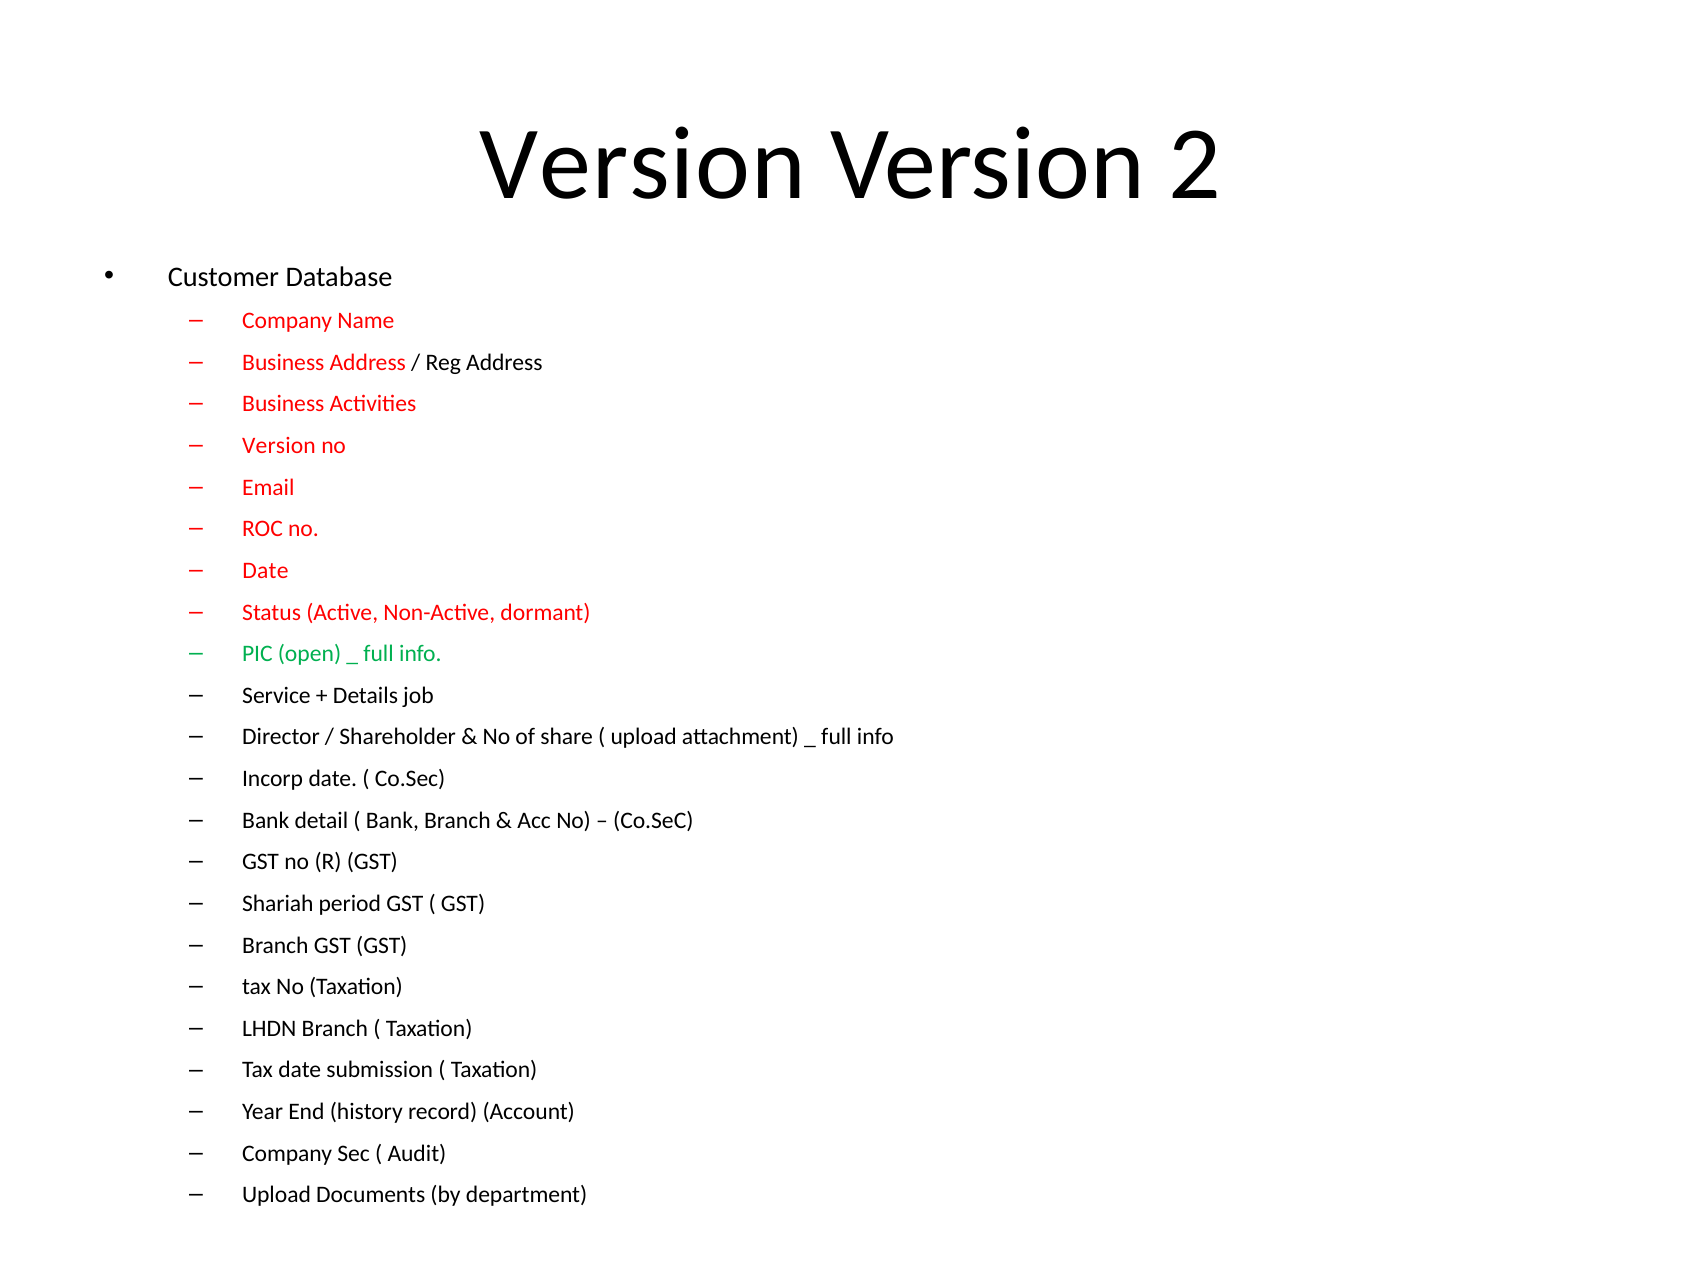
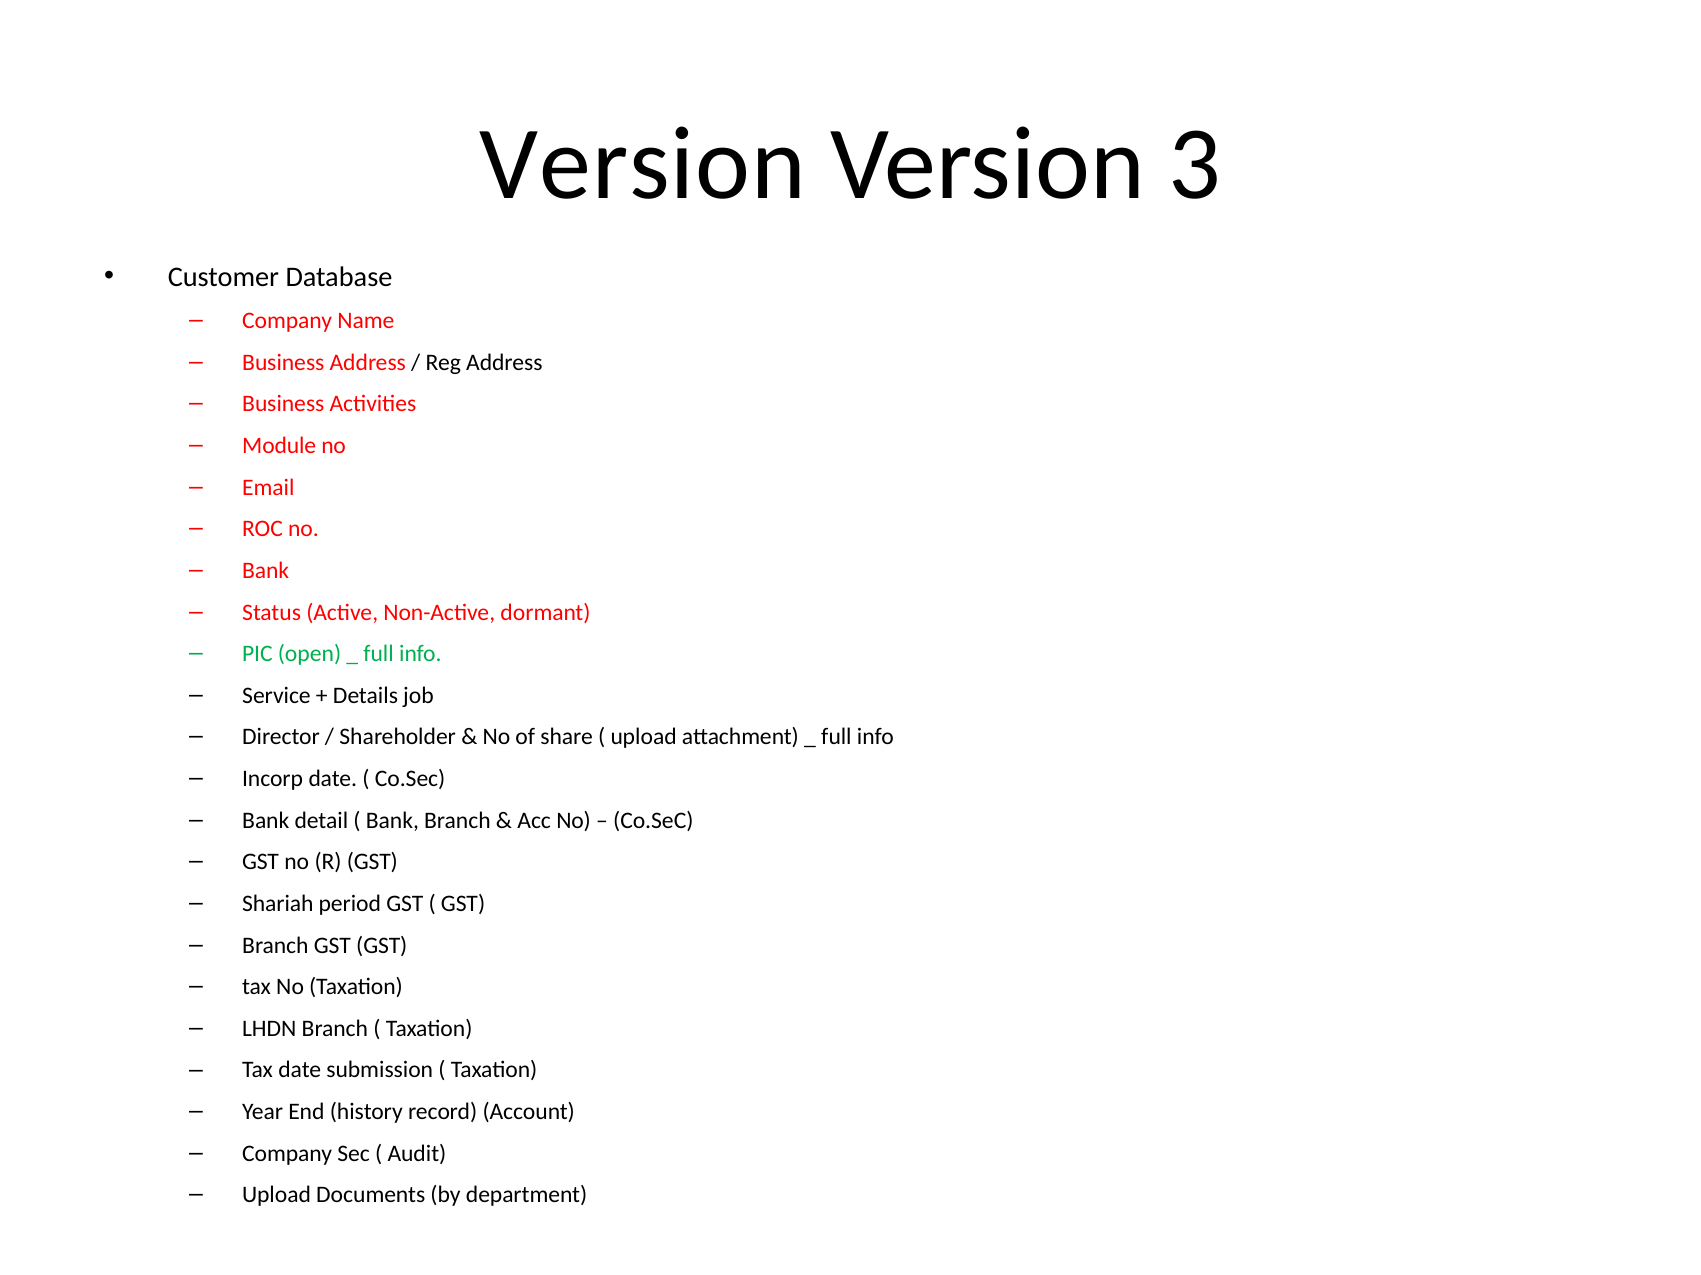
2: 2 -> 3
Version at (279, 446): Version -> Module
Date at (265, 571): Date -> Bank
